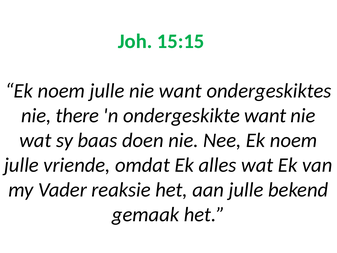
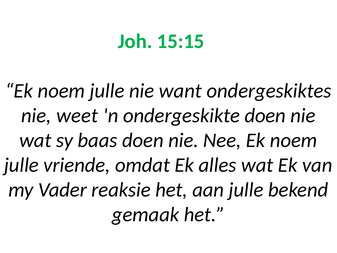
there: there -> weet
ondergeskikte want: want -> doen
